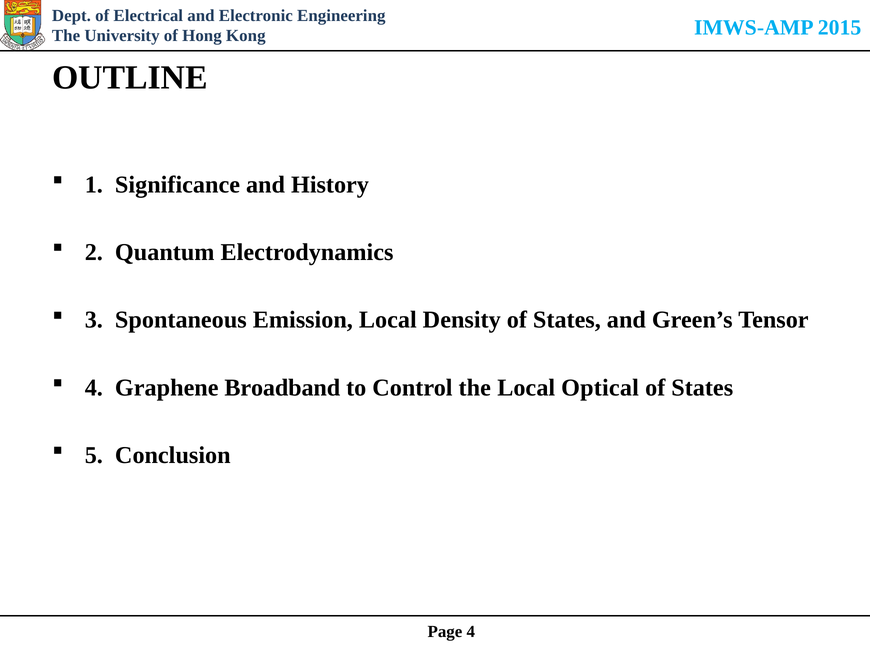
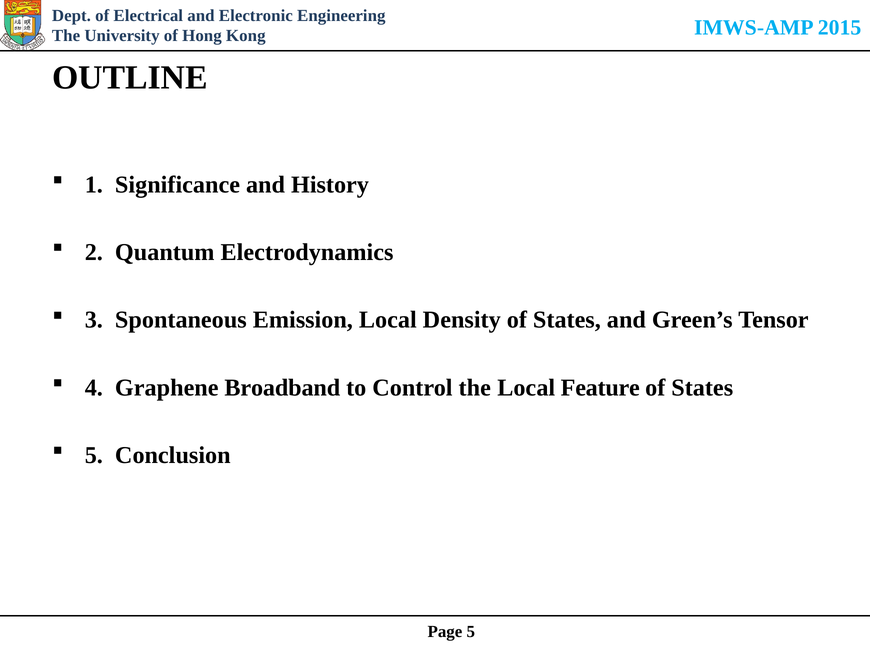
Optical: Optical -> Feature
4 at (471, 632): 4 -> 5
